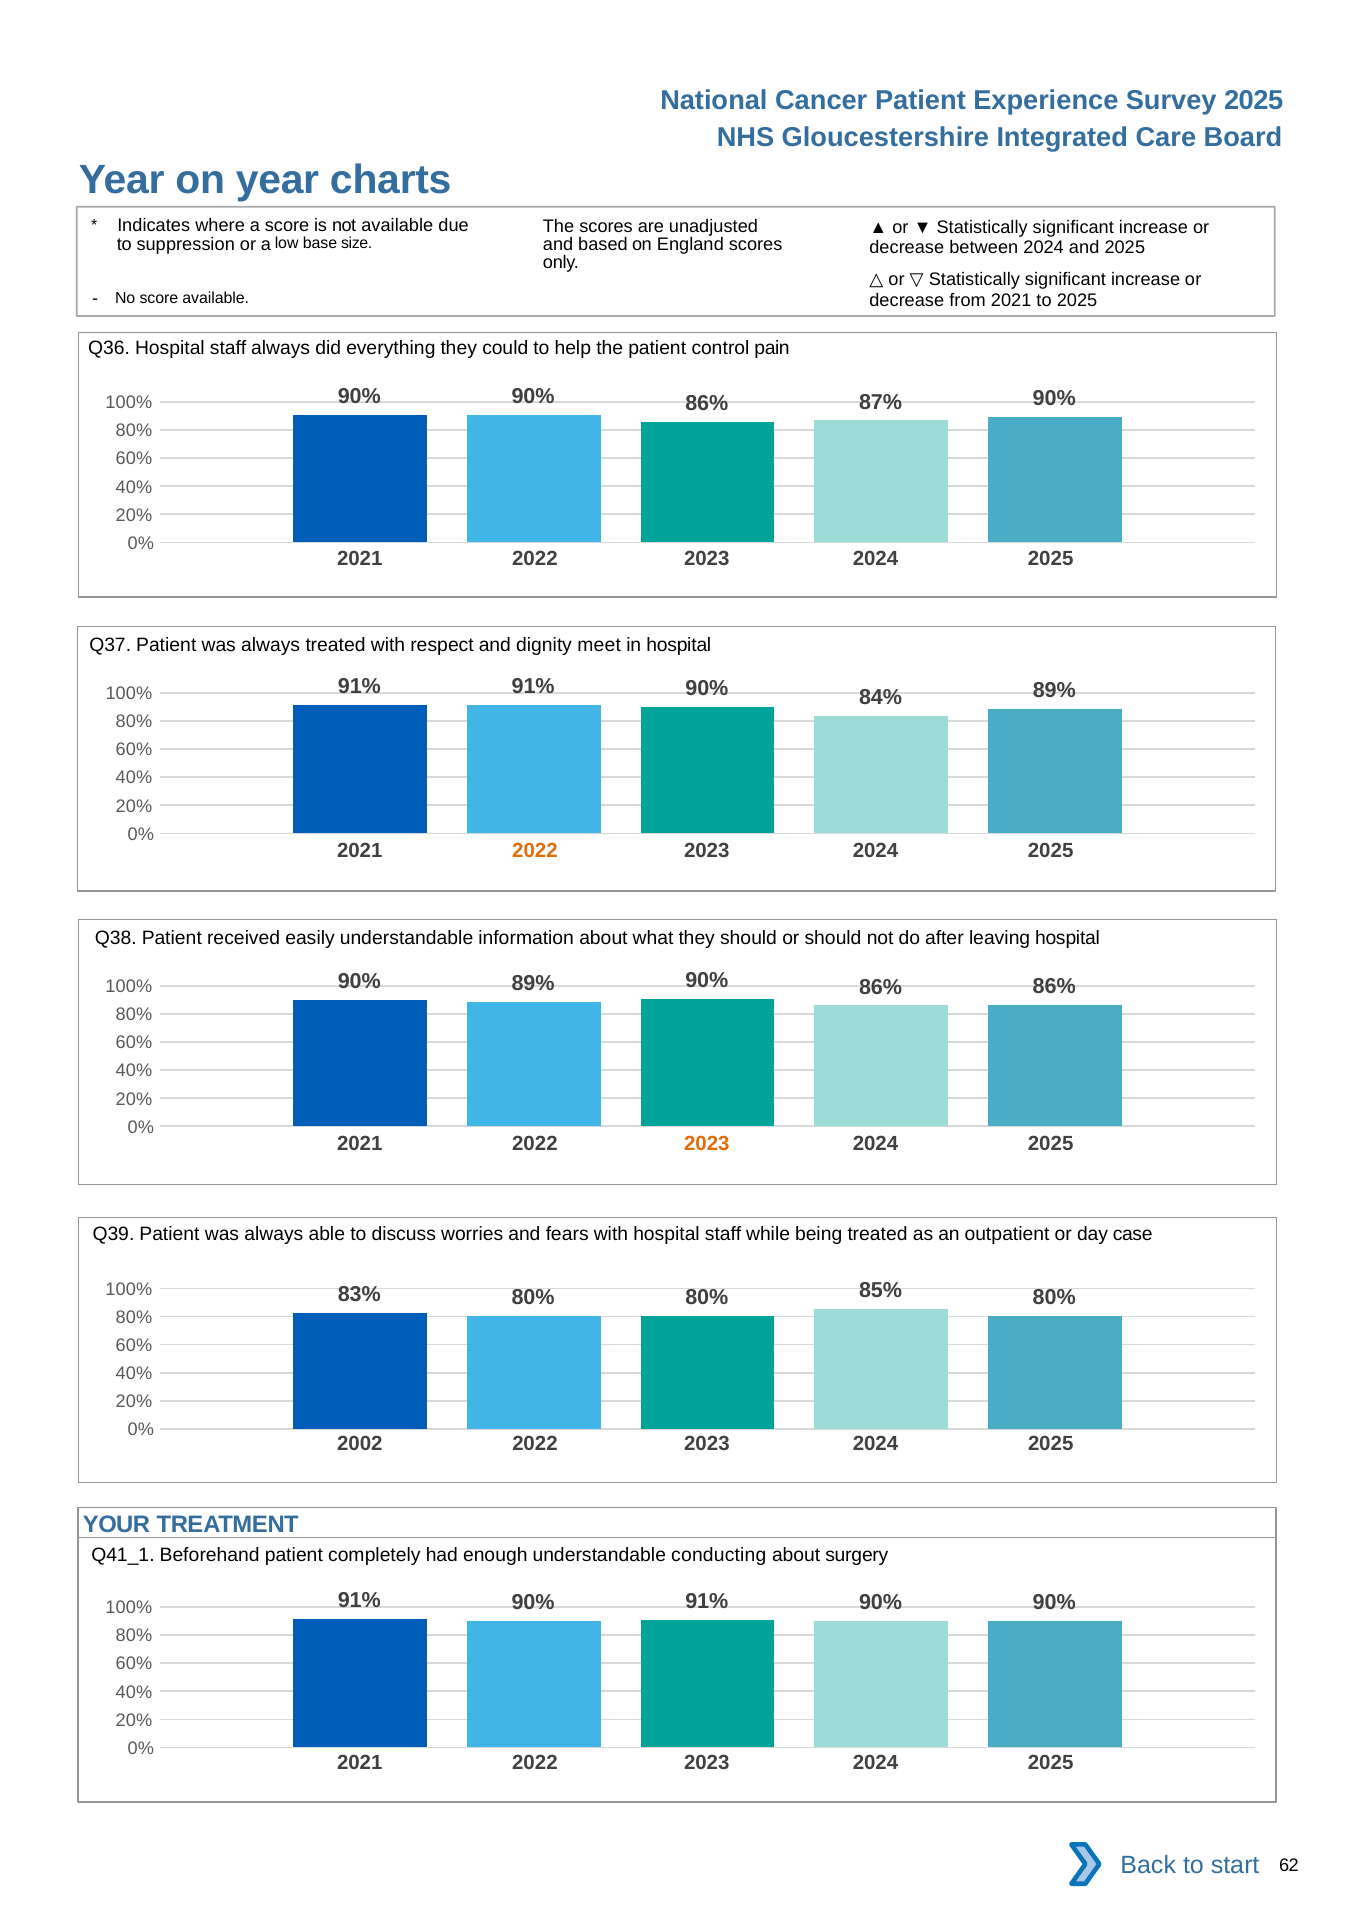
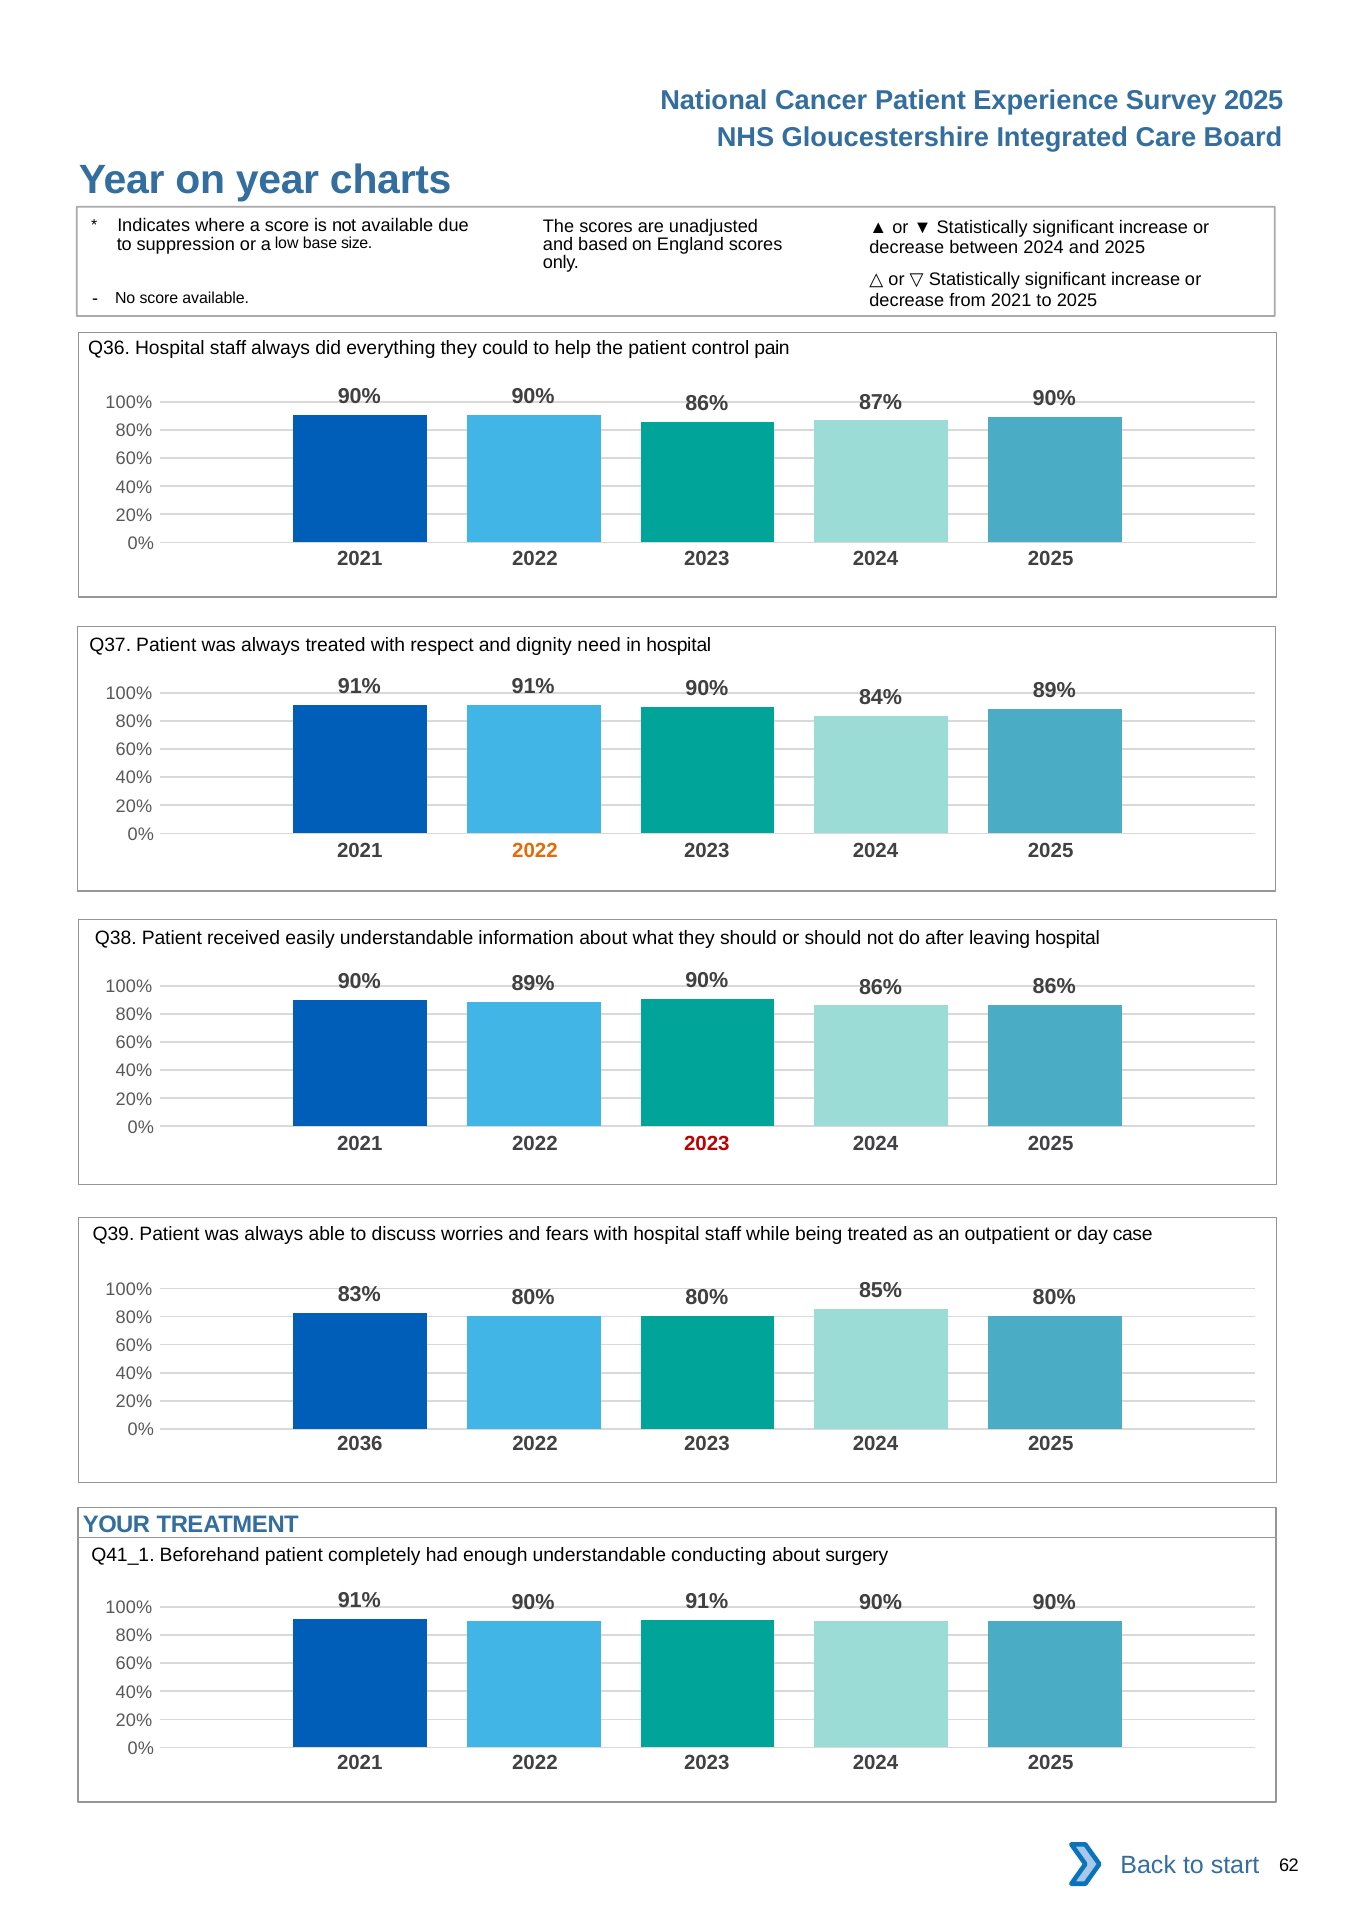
meet: meet -> need
2023 at (707, 1144) colour: orange -> red
2002: 2002 -> 2036
